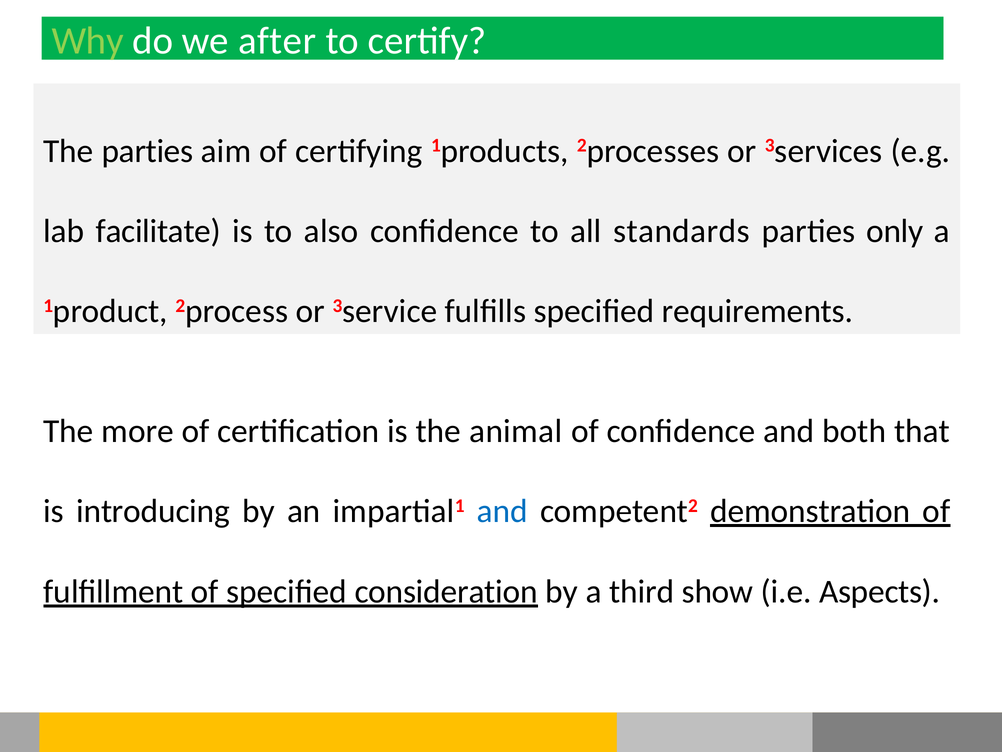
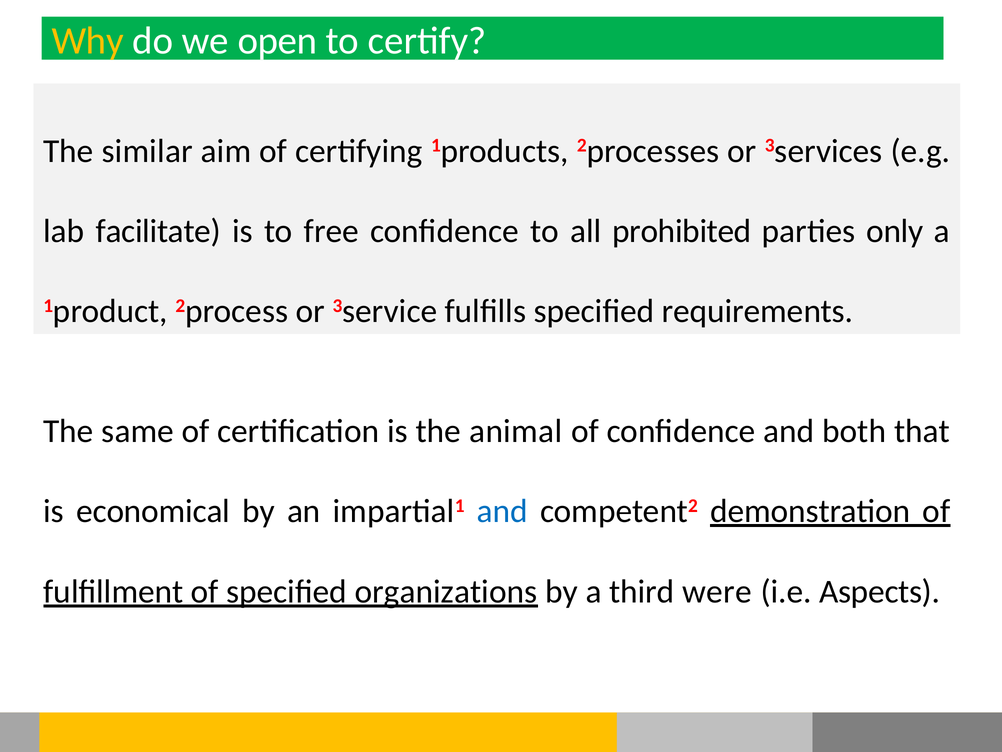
Why colour: light green -> yellow
after: after -> open
The parties: parties -> similar
also: also -> free
standards: standards -> prohibited
more: more -> same
introducing: introducing -> economical
consideration: consideration -> organizations
show: show -> were
